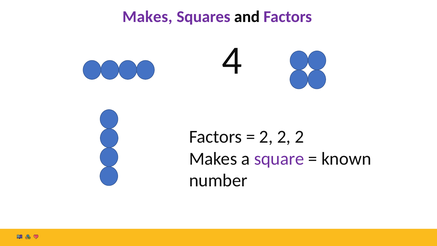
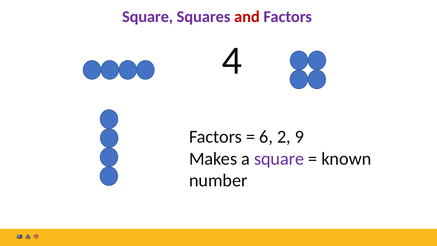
Makes at (147, 17): Makes -> Square
and colour: black -> red
2 at (266, 137): 2 -> 6
2 at (299, 137): 2 -> 9
